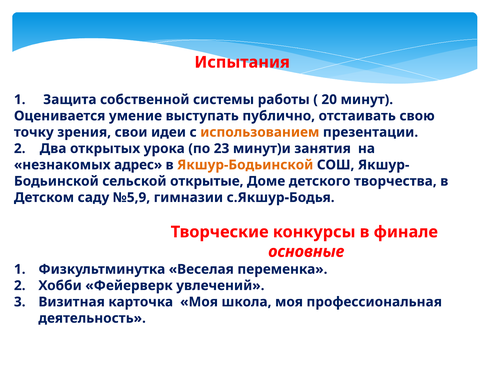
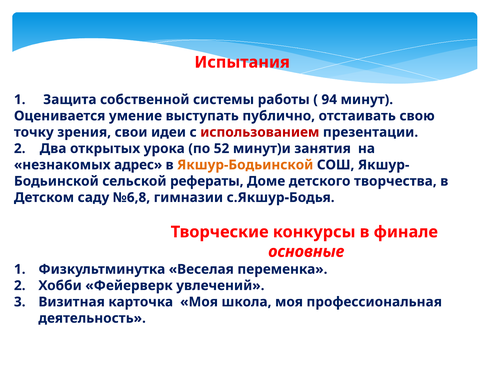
20: 20 -> 94
использованием colour: orange -> red
23: 23 -> 52
открытые: открытые -> рефераты
№5,9: №5,9 -> №6,8
